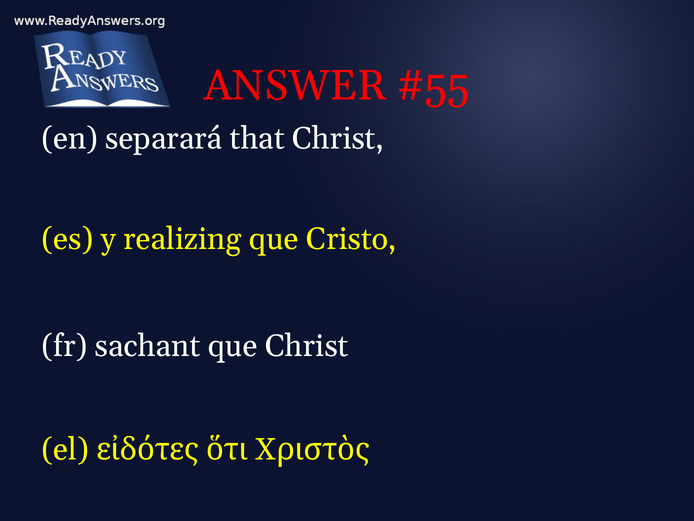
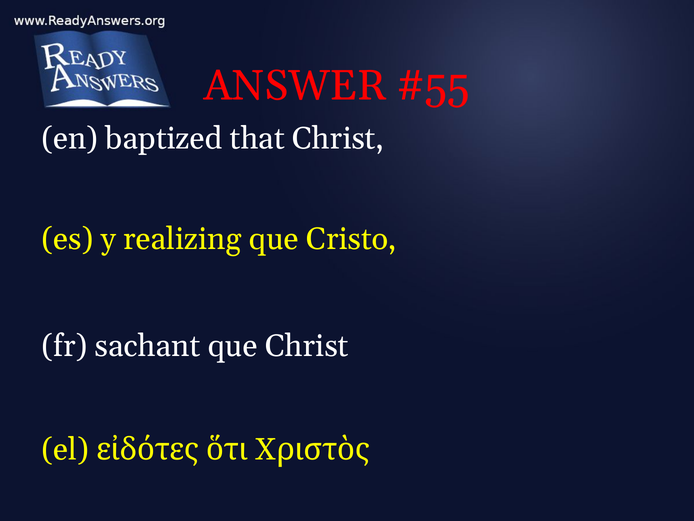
separará: separará -> baptized
